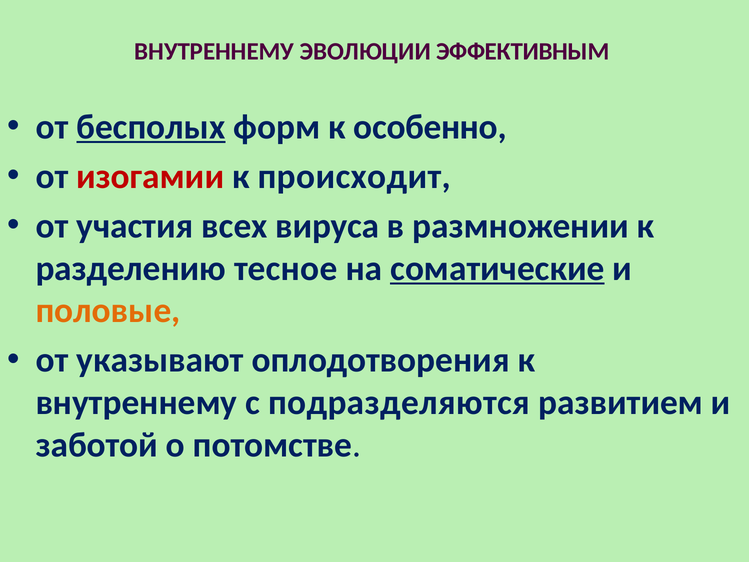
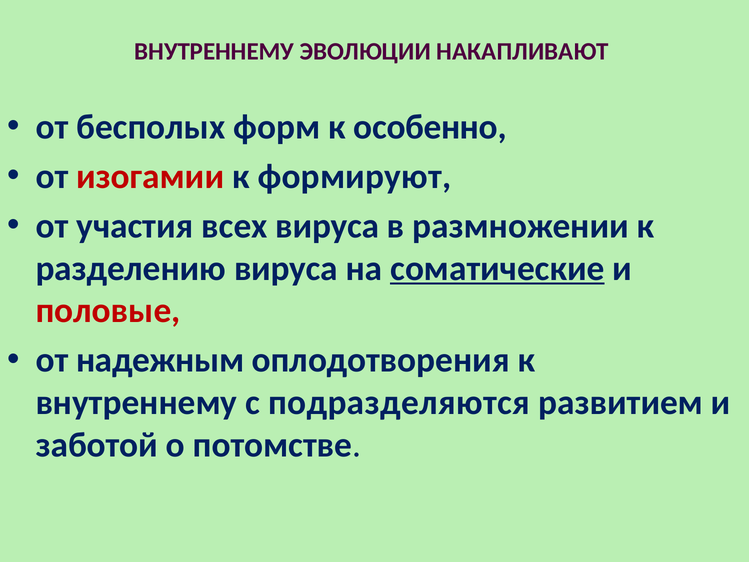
ЭФФЕКТИВНЫМ: ЭФФЕКТИВНЫМ -> НАКАПЛИВАЮТ
бесполых underline: present -> none
происходит: происходит -> формируют
разделению тесное: тесное -> вируса
половые colour: orange -> red
указывают: указывают -> надежным
